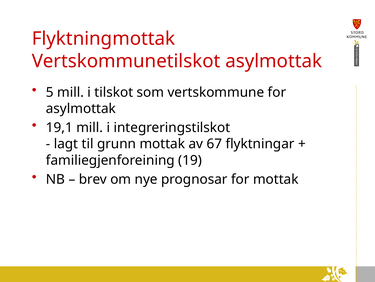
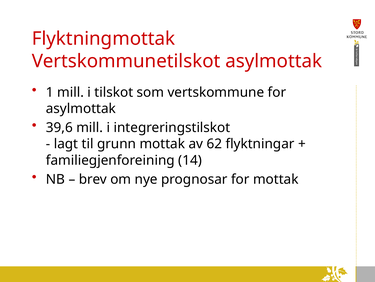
5: 5 -> 1
19,1: 19,1 -> 39,6
67: 67 -> 62
19: 19 -> 14
